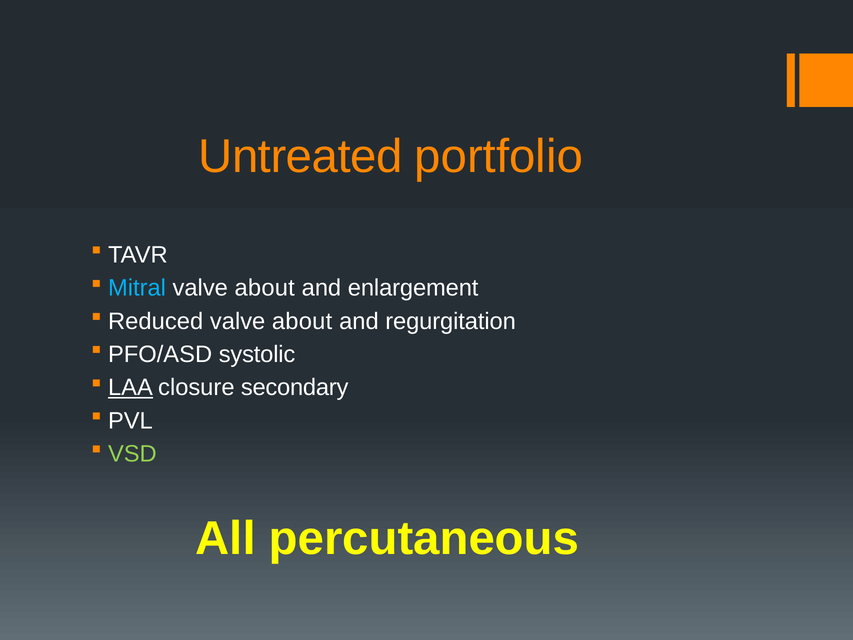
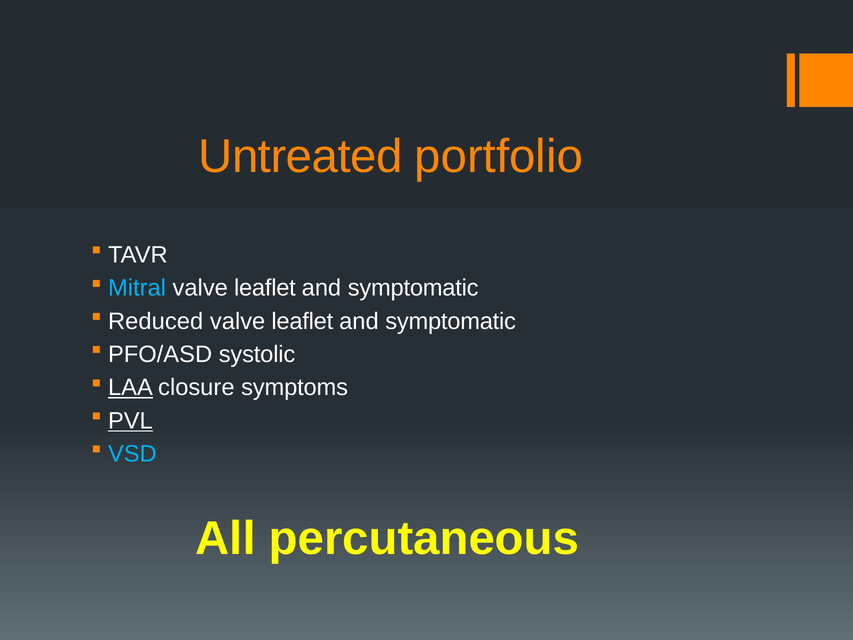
about at (265, 288): about -> leaflet
enlargement at (413, 288): enlargement -> symptomatic
about at (302, 321): about -> leaflet
regurgitation at (451, 321): regurgitation -> symptomatic
secondary: secondary -> symptoms
PVL underline: none -> present
VSD colour: light green -> light blue
